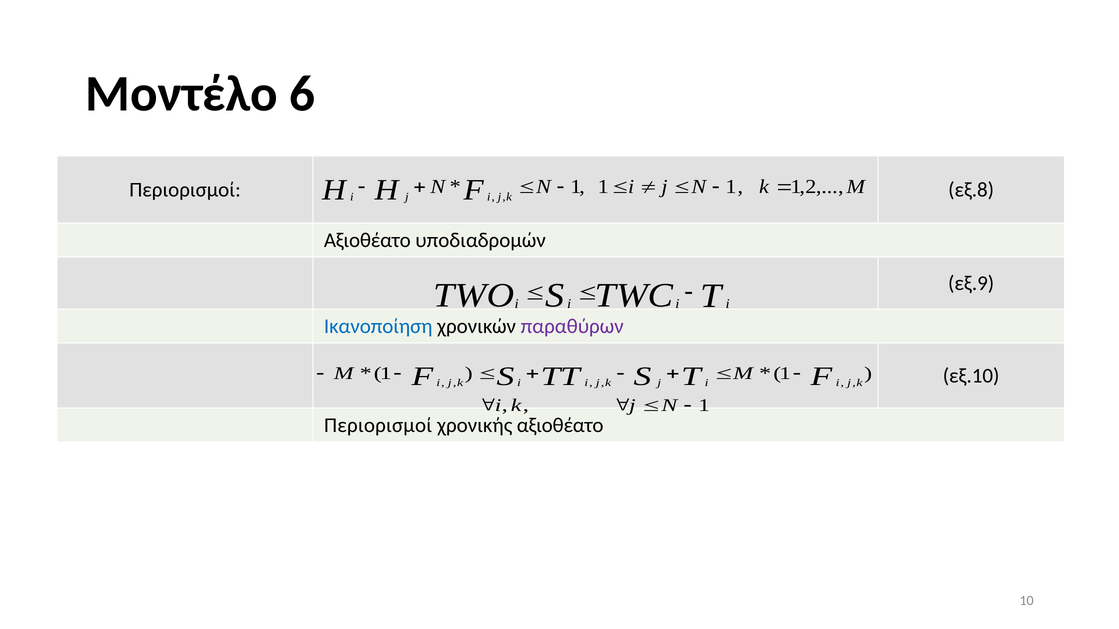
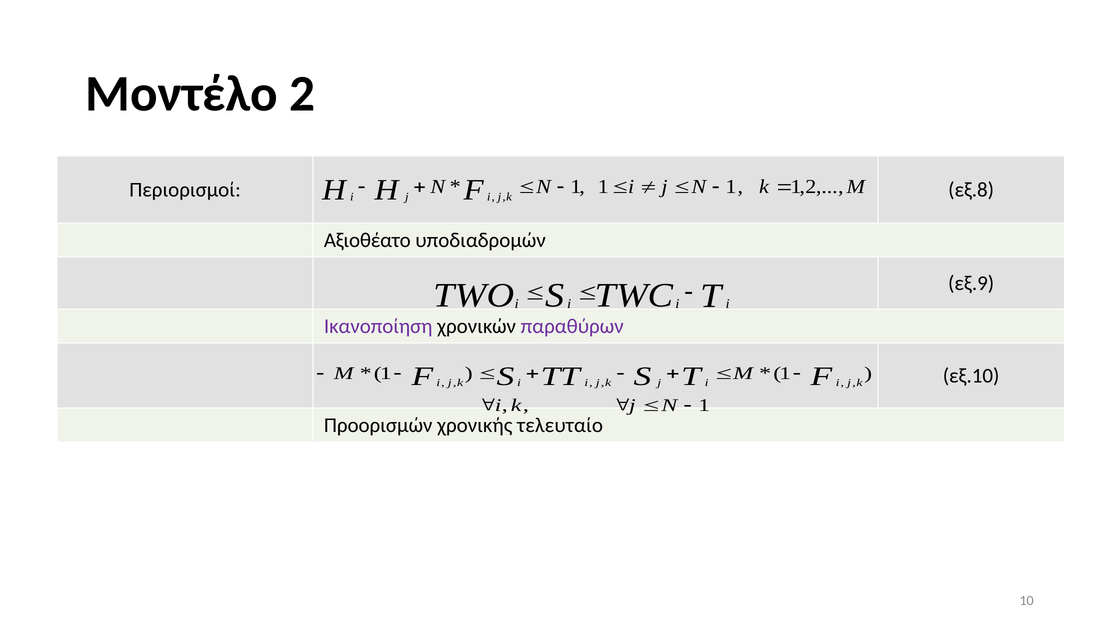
Μοντέλο 6: 6 -> 2
Ικανοποίηση colour: blue -> purple
Περιορισμοί at (378, 426): Περιορισμοί -> Προορισμών
χρονικής αξιοθέατο: αξιοθέατο -> τελευταίο
